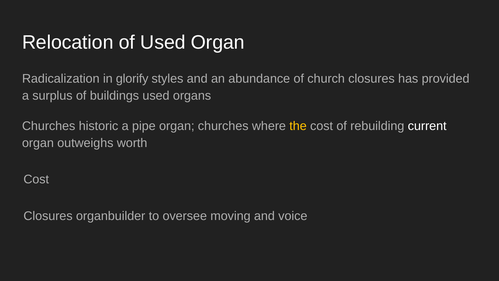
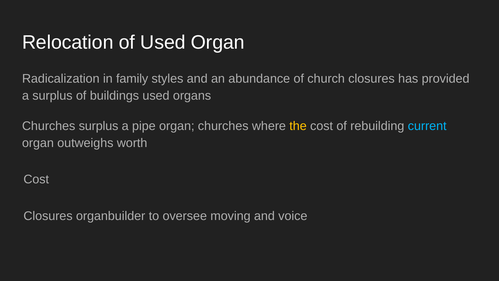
glorify: glorify -> family
Churches historic: historic -> surplus
current colour: white -> light blue
